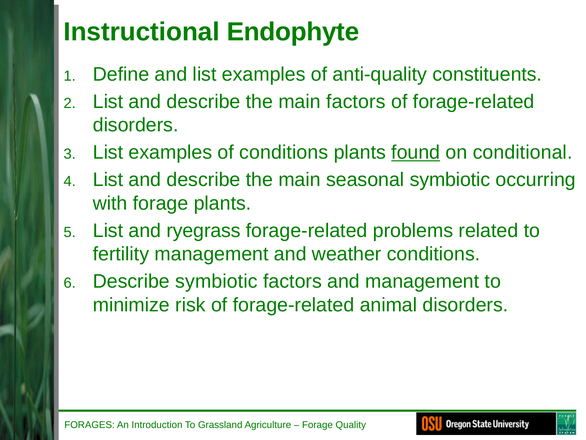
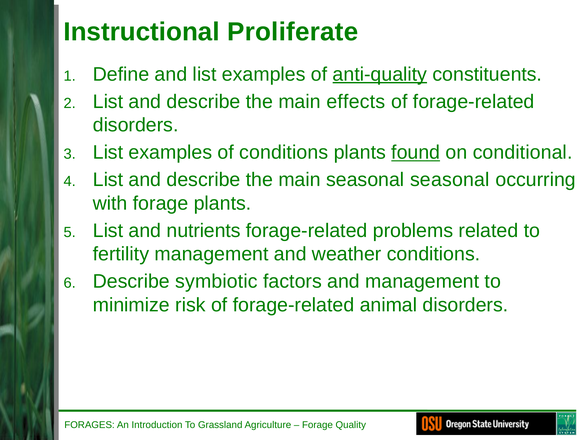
Endophyte: Endophyte -> Proliferate
anti-quality underline: none -> present
main factors: factors -> effects
seasonal symbiotic: symbiotic -> seasonal
ryegrass: ryegrass -> nutrients
